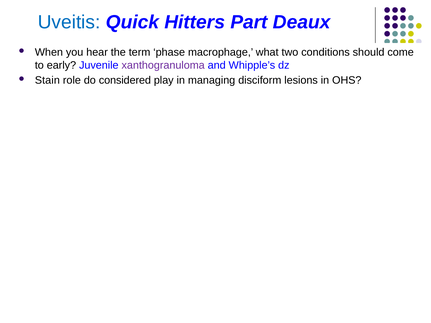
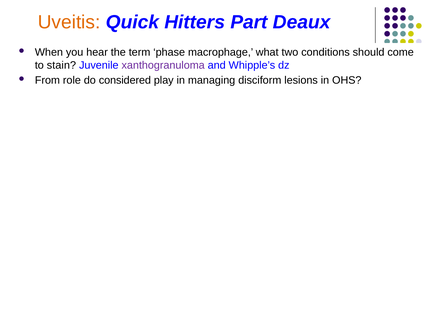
Uveitis colour: blue -> orange
early: early -> stain
Stain: Stain -> From
